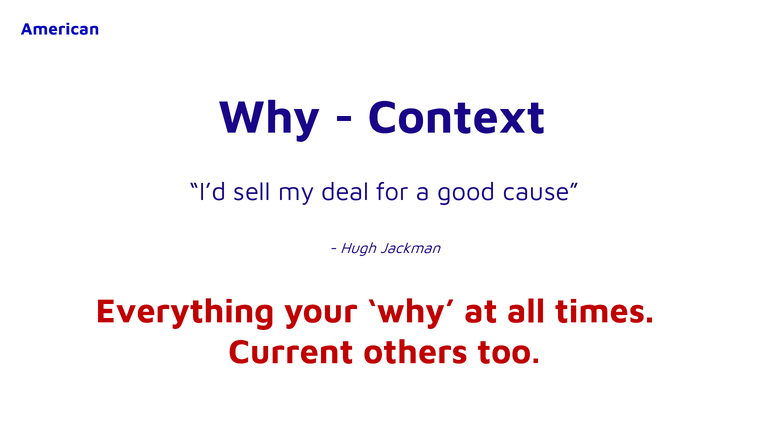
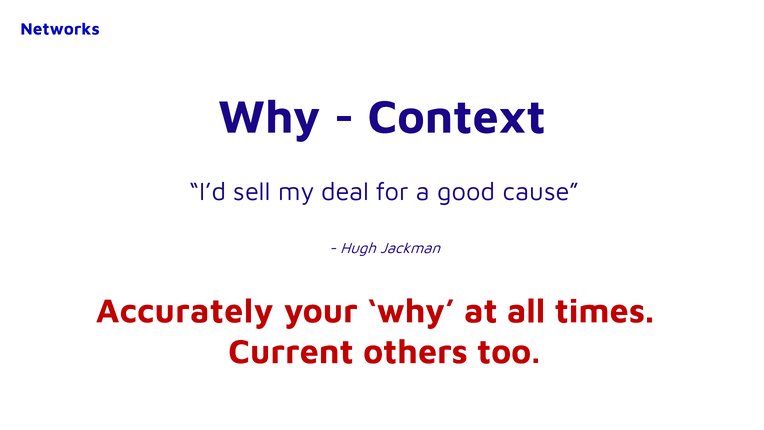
American: American -> Networks
Everything: Everything -> Accurately
